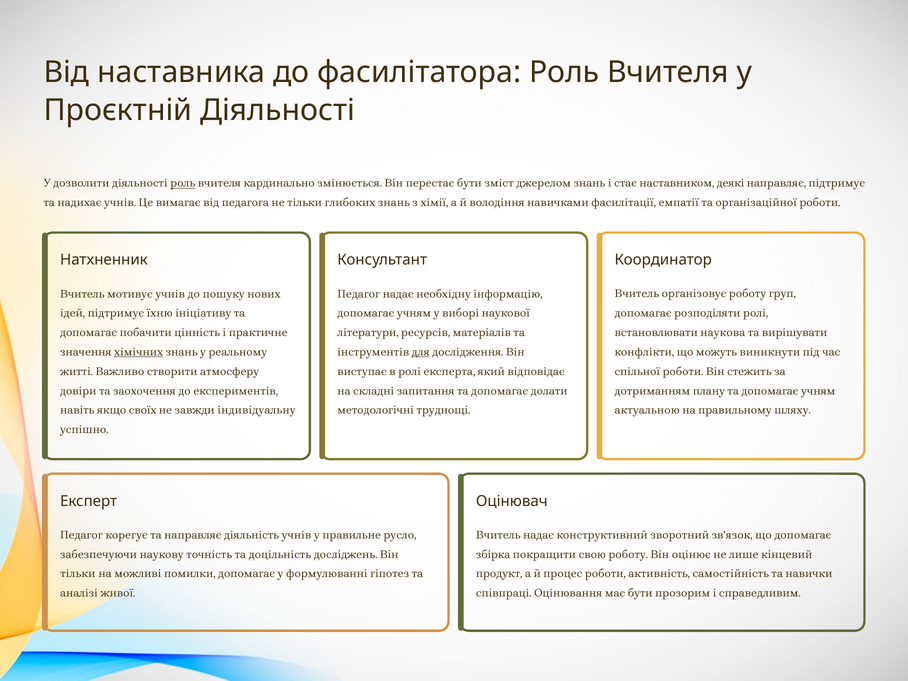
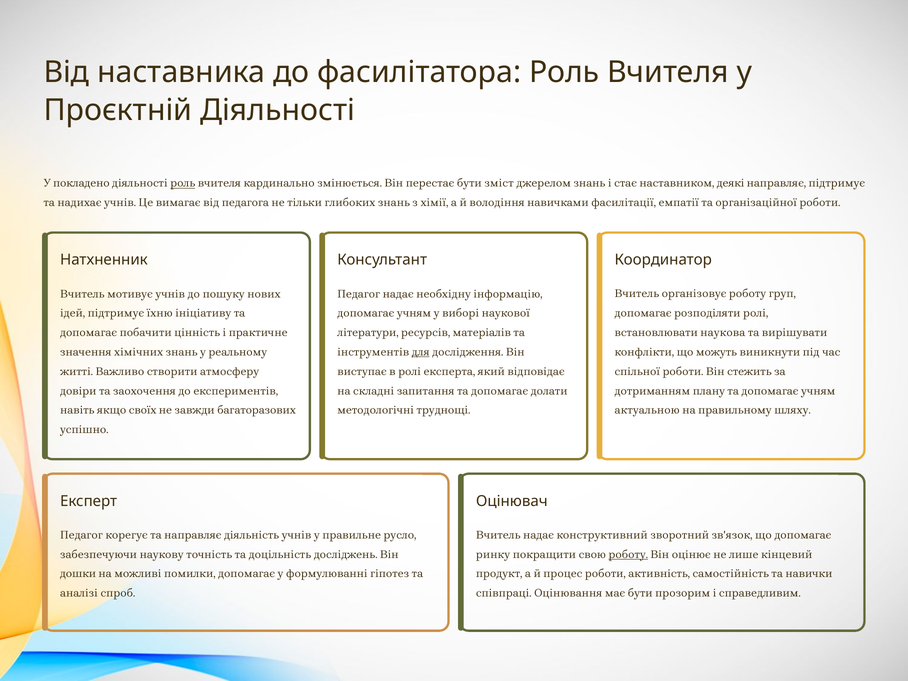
дозволити: дозволити -> покладено
хімічних underline: present -> none
індивідуальну: індивідуальну -> багаторазових
збірка: збірка -> ринку
роботу at (628, 554) underline: none -> present
тільки at (78, 574): тільки -> дошки
живої: живої -> спроб
